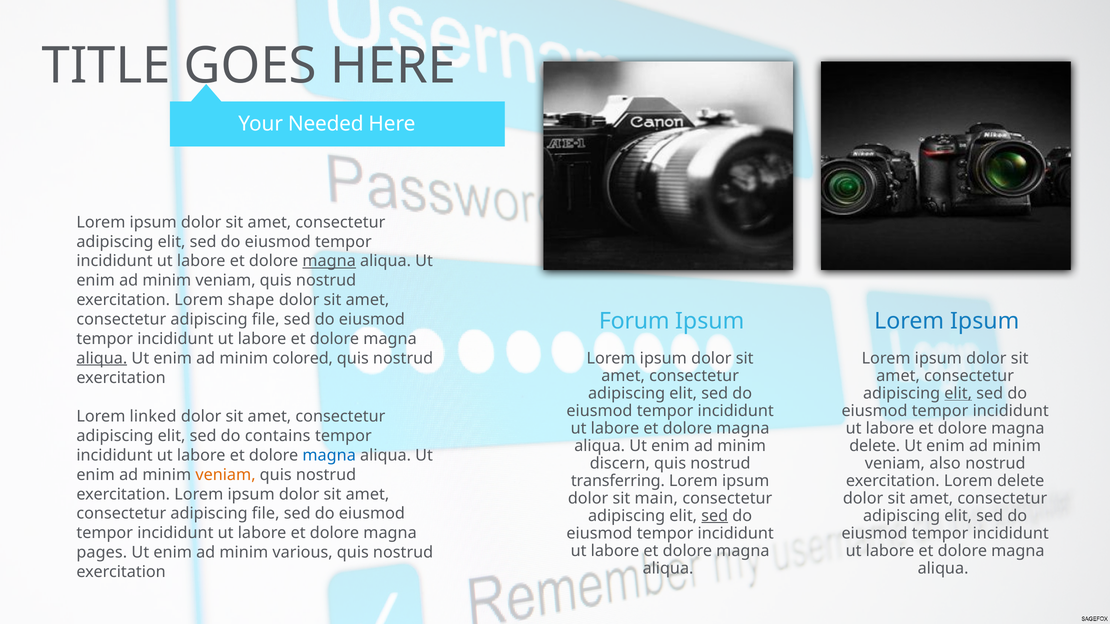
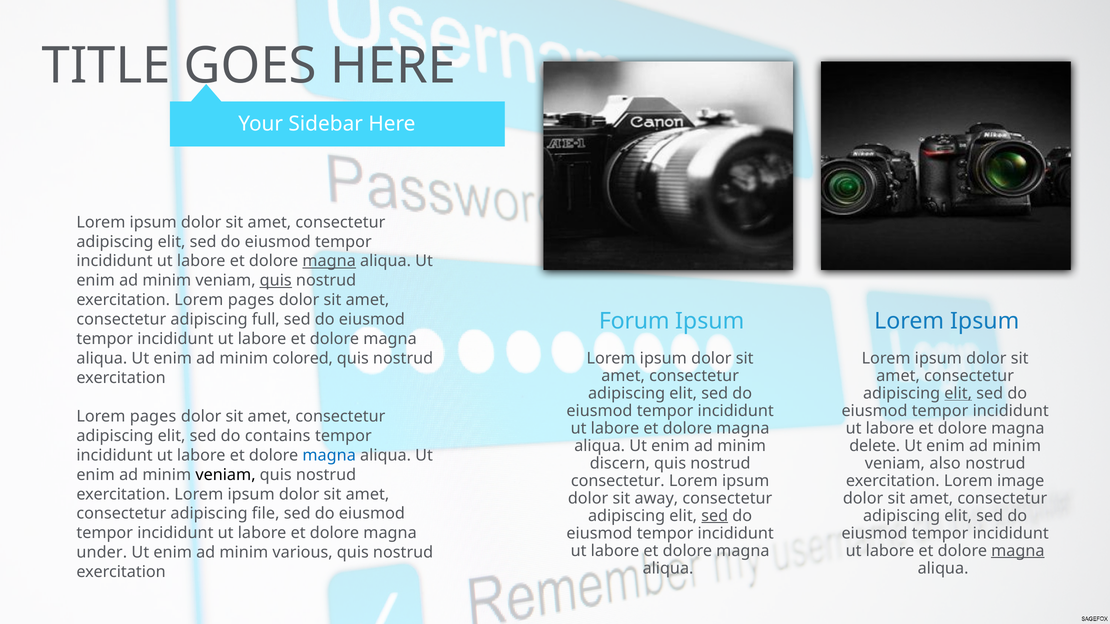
Needed: Needed -> Sidebar
quis at (276, 281) underline: none -> present
shape at (251, 300): shape -> pages
file at (266, 320): file -> full
aliqua at (102, 358) underline: present -> none
linked at (153, 417): linked -> pages
veniam at (225, 475) colour: orange -> black
transferring at (618, 481): transferring -> consectetur
Lorem delete: delete -> image
main: main -> away
magna at (1018, 551) underline: none -> present
pages: pages -> under
